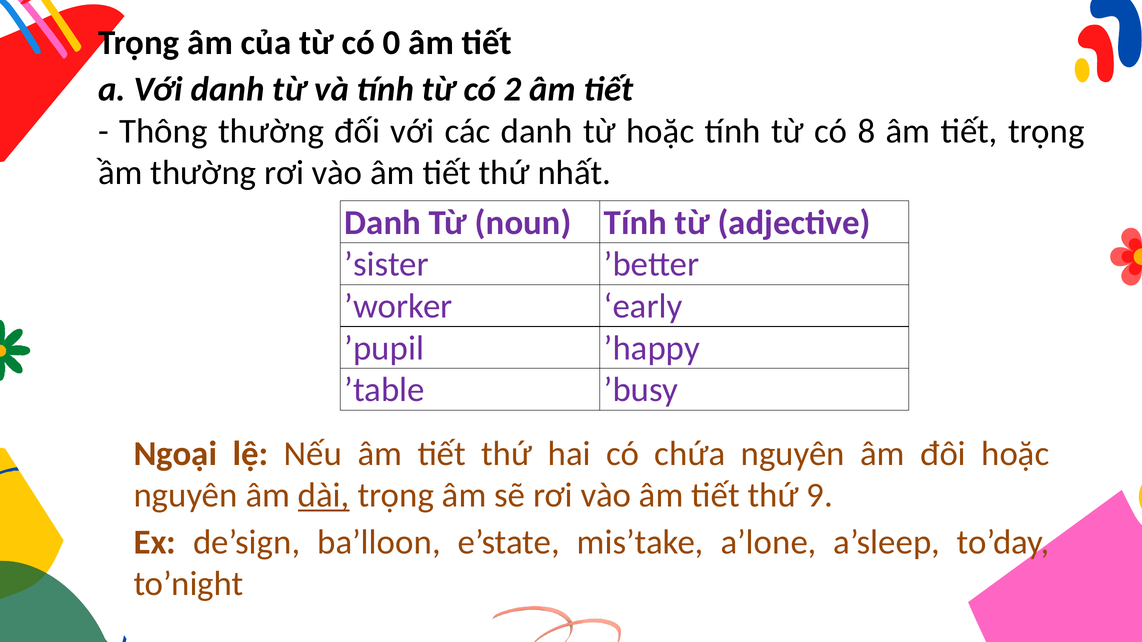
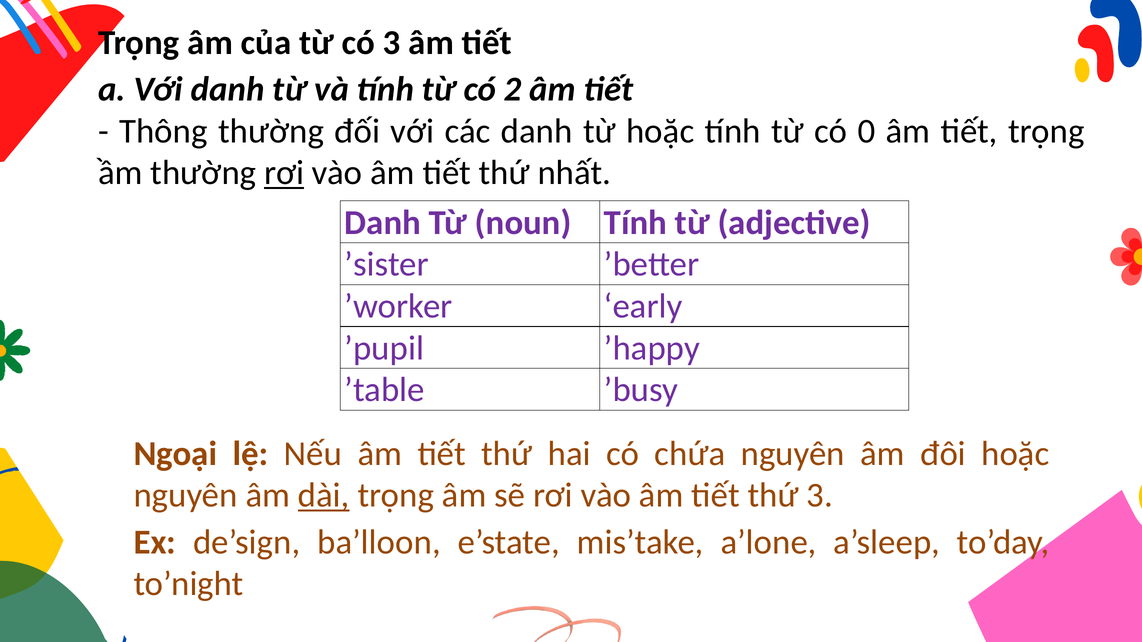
có 0: 0 -> 3
8: 8 -> 0
rơi at (284, 173) underline: none -> present
thứ 9: 9 -> 3
